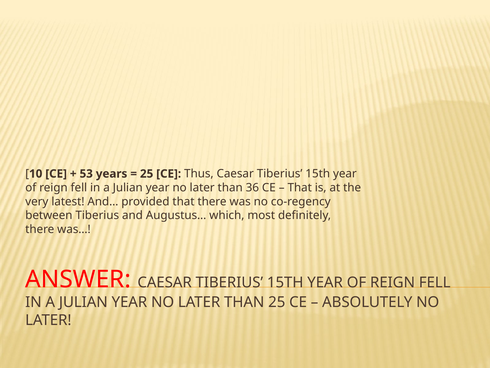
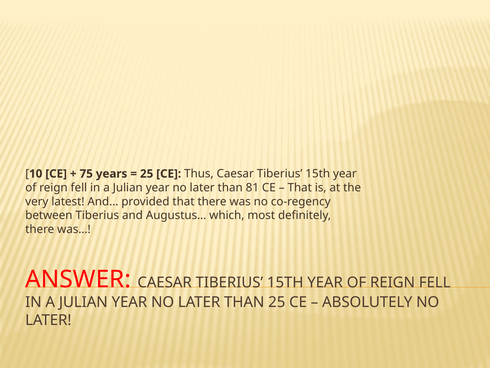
53: 53 -> 75
36: 36 -> 81
